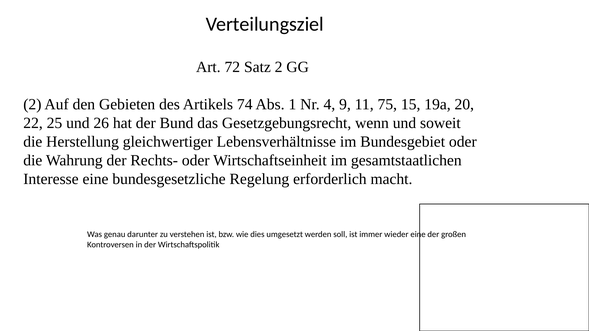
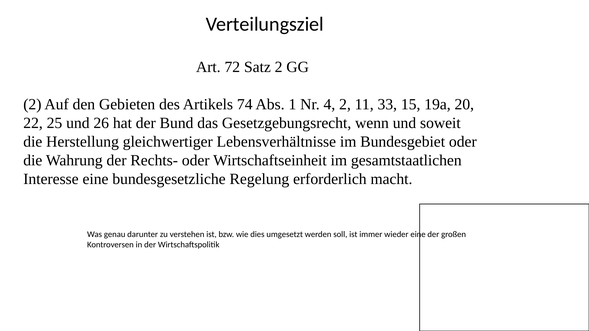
4 9: 9 -> 2
75: 75 -> 33
